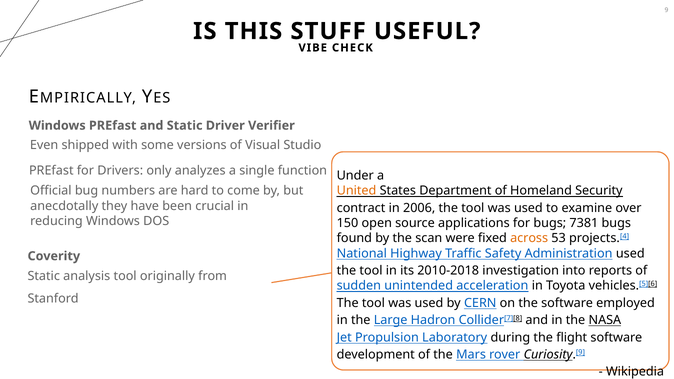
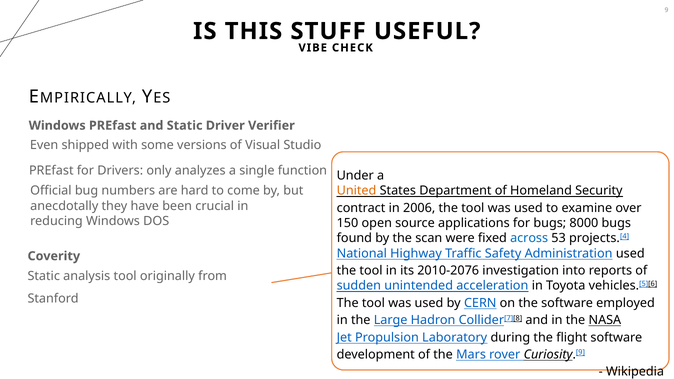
7381: 7381 -> 8000
across colour: orange -> blue
2010-2018: 2010-2018 -> 2010-2076
